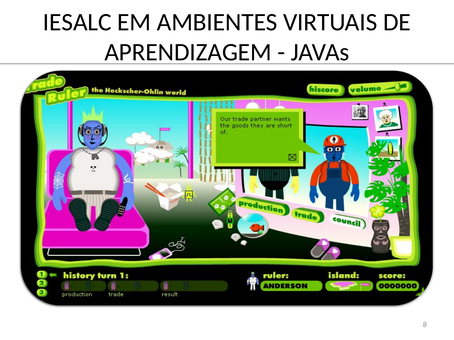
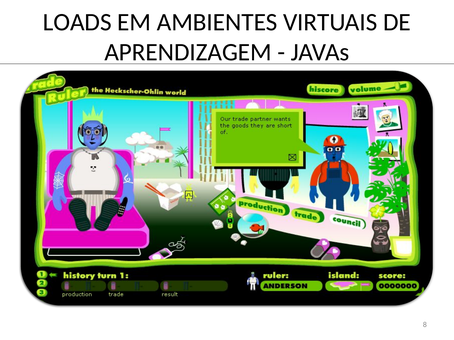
IESALC: IESALC -> LOADS
